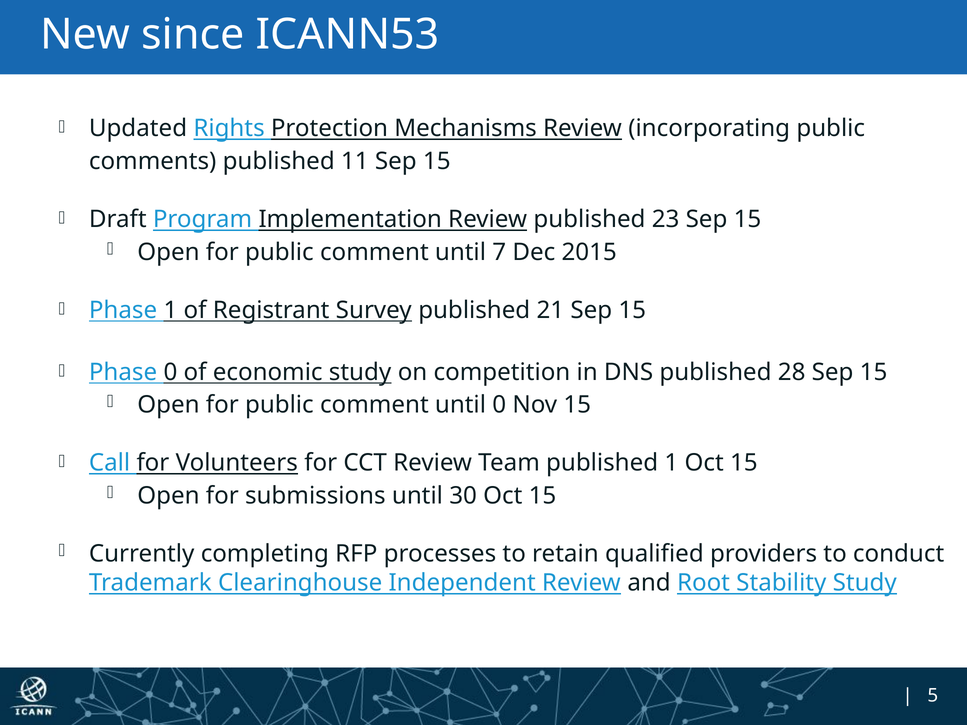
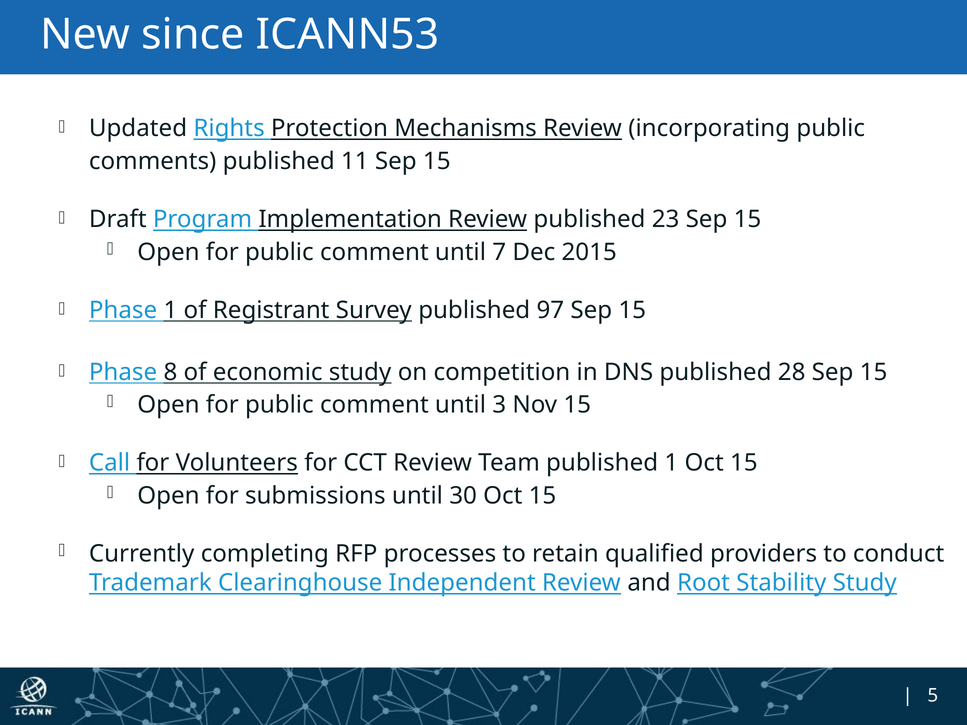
21: 21 -> 97
Phase 0: 0 -> 8
until 0: 0 -> 3
